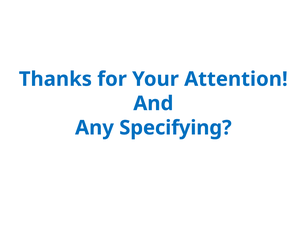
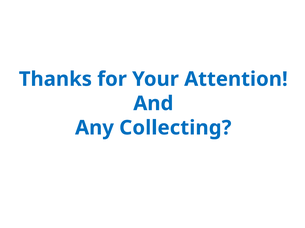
Specifying: Specifying -> Collecting
